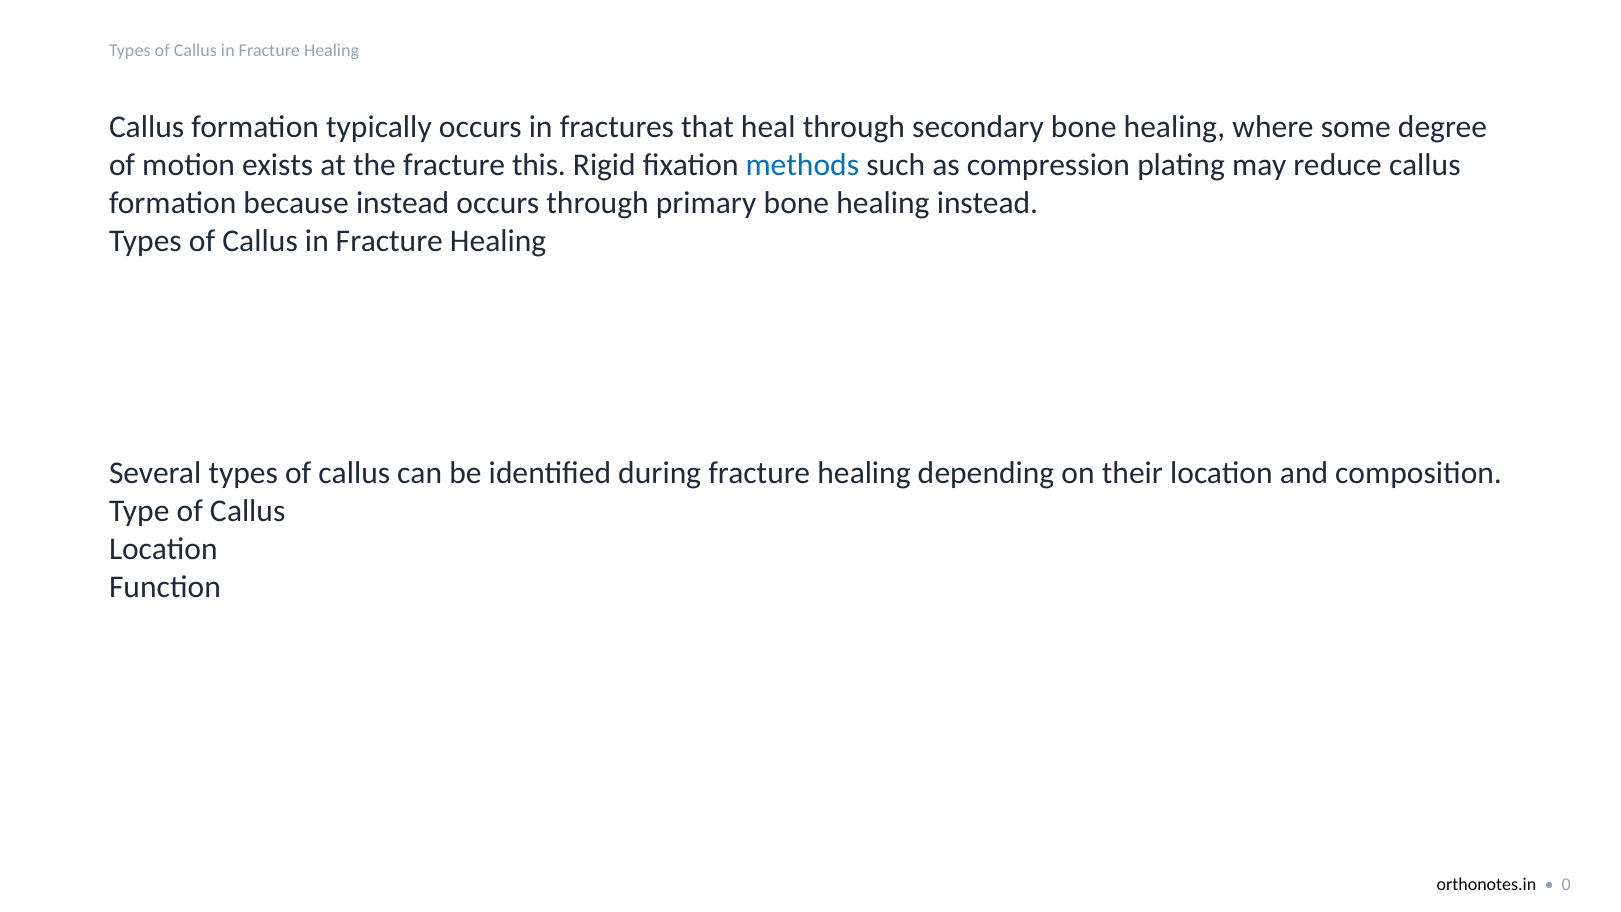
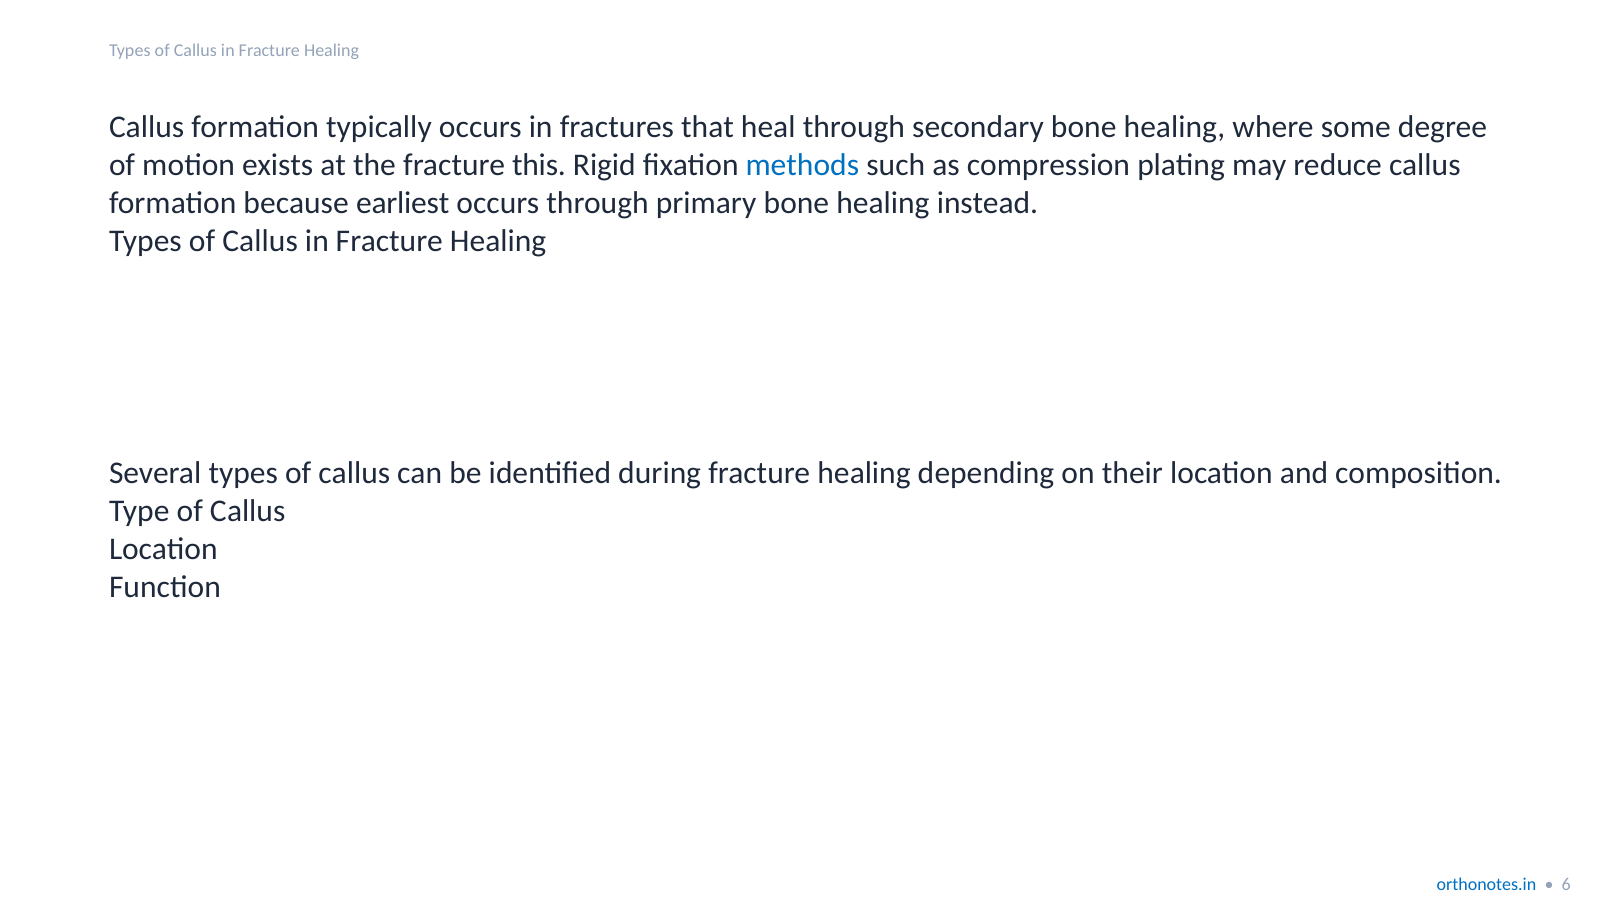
because instead: instead -> earliest
orthonotes.in colour: black -> blue
0: 0 -> 6
